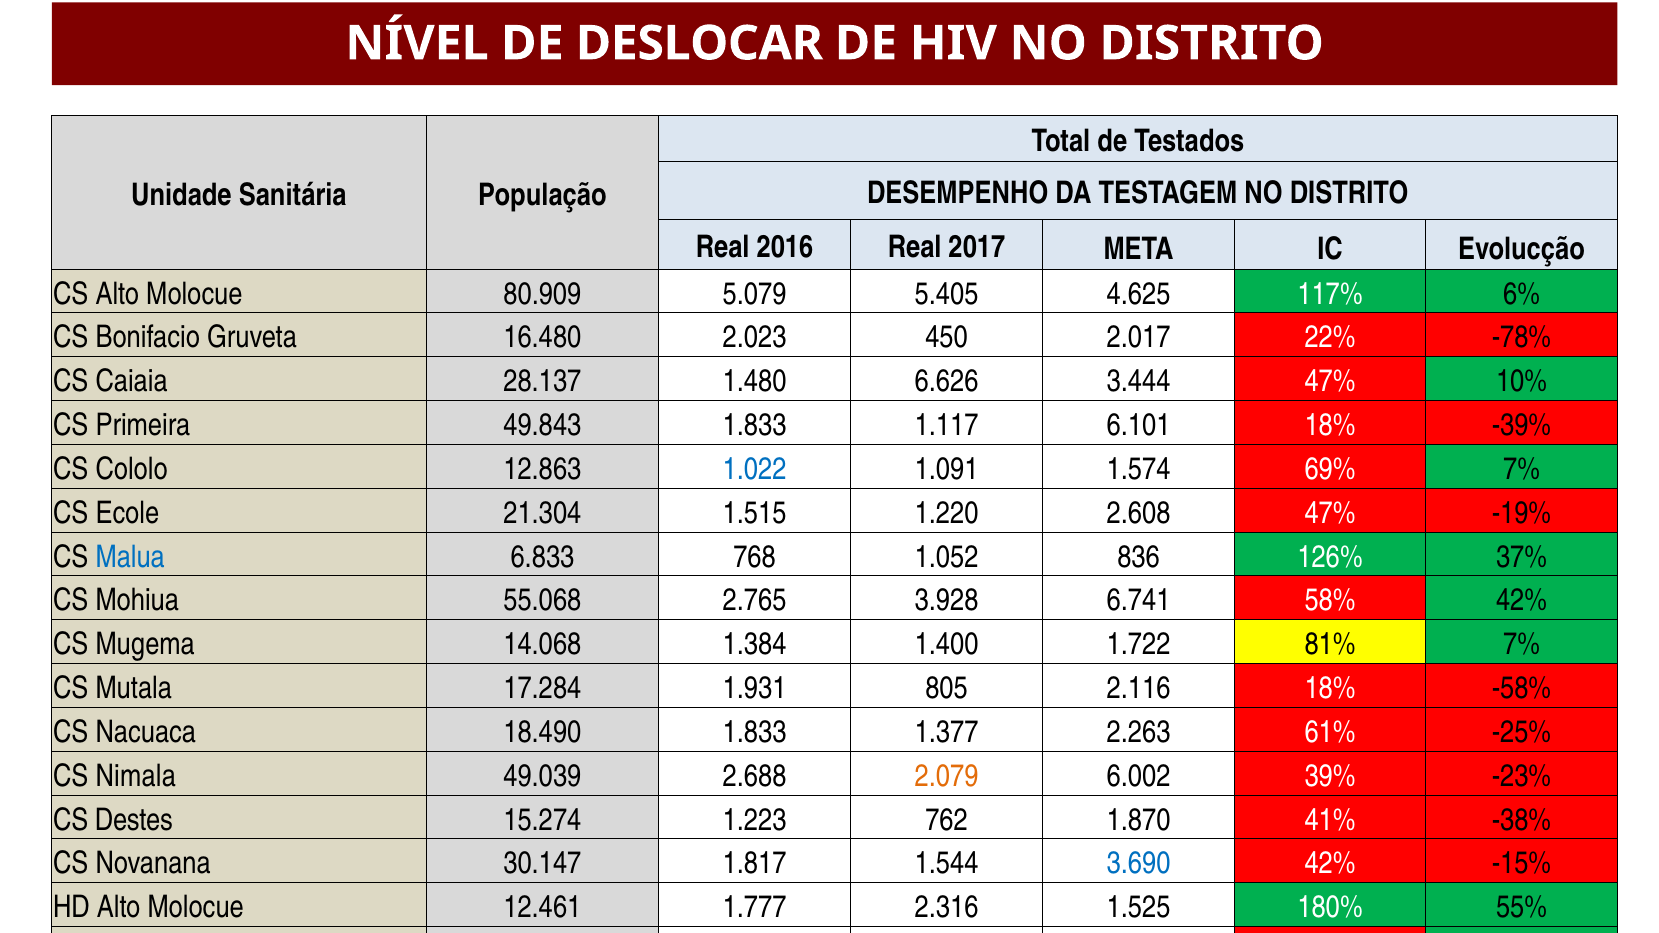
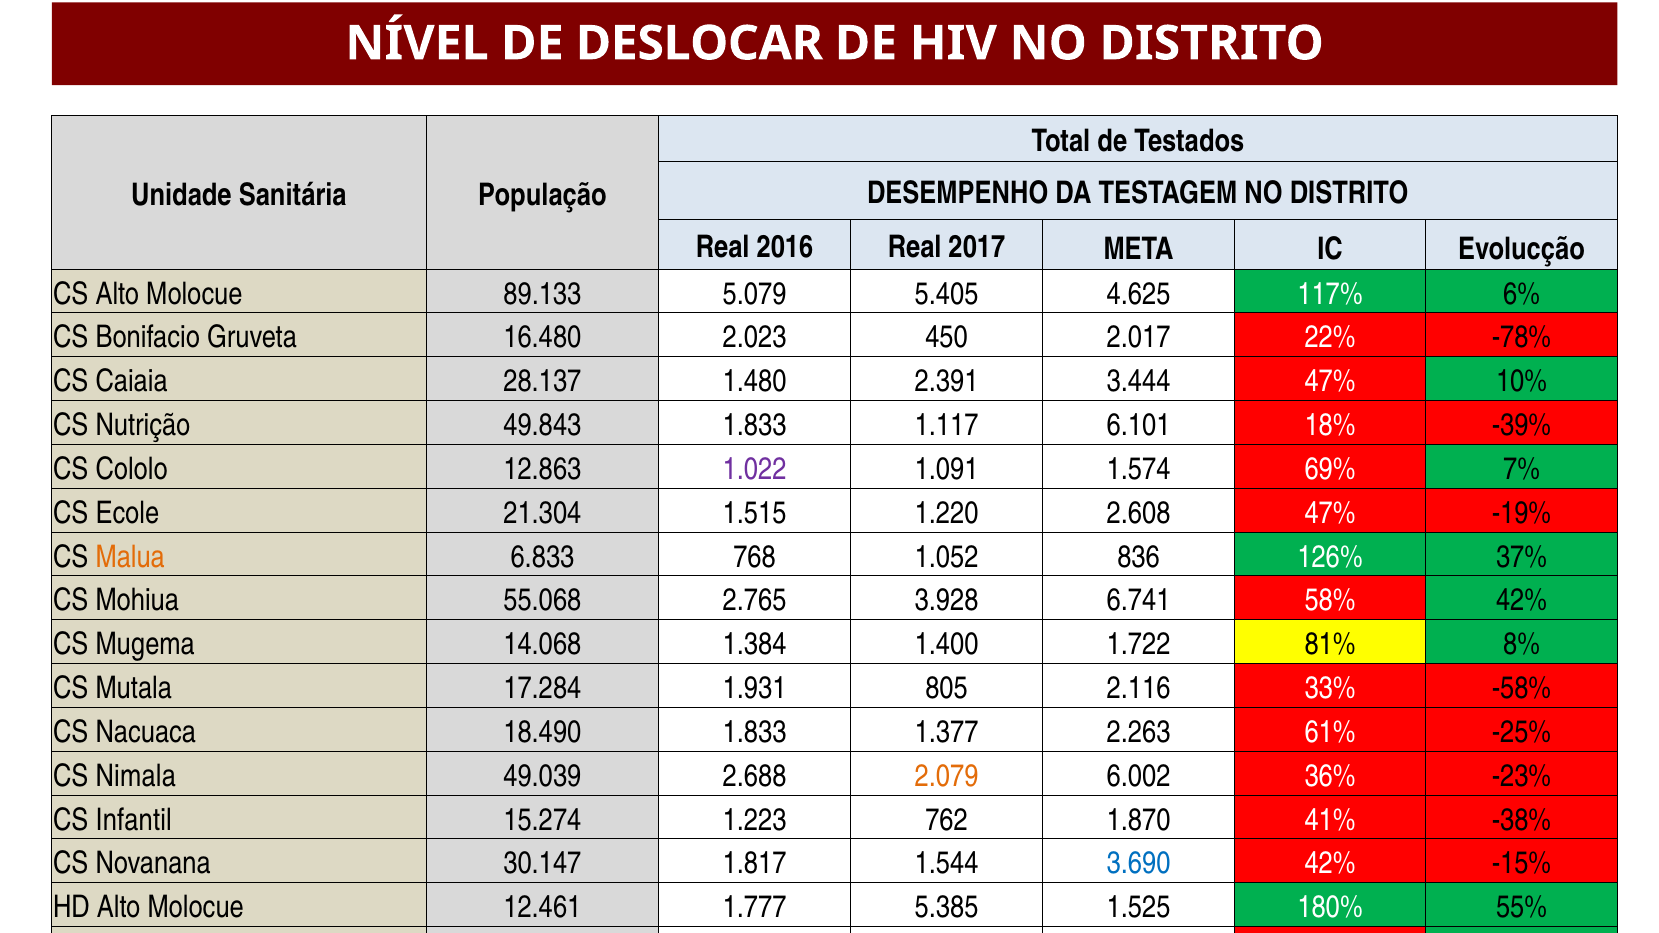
80.909: 80.909 -> 89.133
6.626: 6.626 -> 2.391
Primeira: Primeira -> Nutrição
1.022 colour: blue -> purple
Malua colour: blue -> orange
81% 7%: 7% -> 8%
2.116 18%: 18% -> 33%
39%: 39% -> 36%
Destes: Destes -> Infantil
2.316: 2.316 -> 5.385
